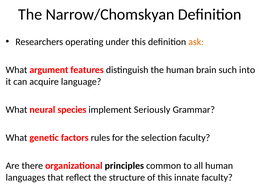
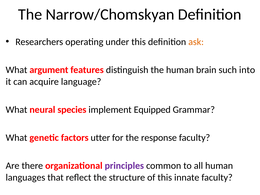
Seriously: Seriously -> Equipped
rules: rules -> utter
selection: selection -> response
principles colour: black -> purple
